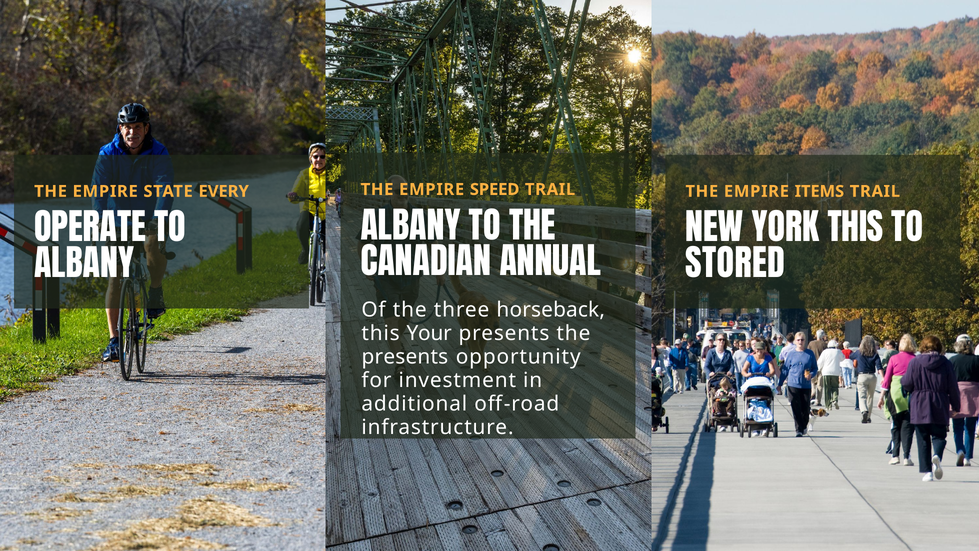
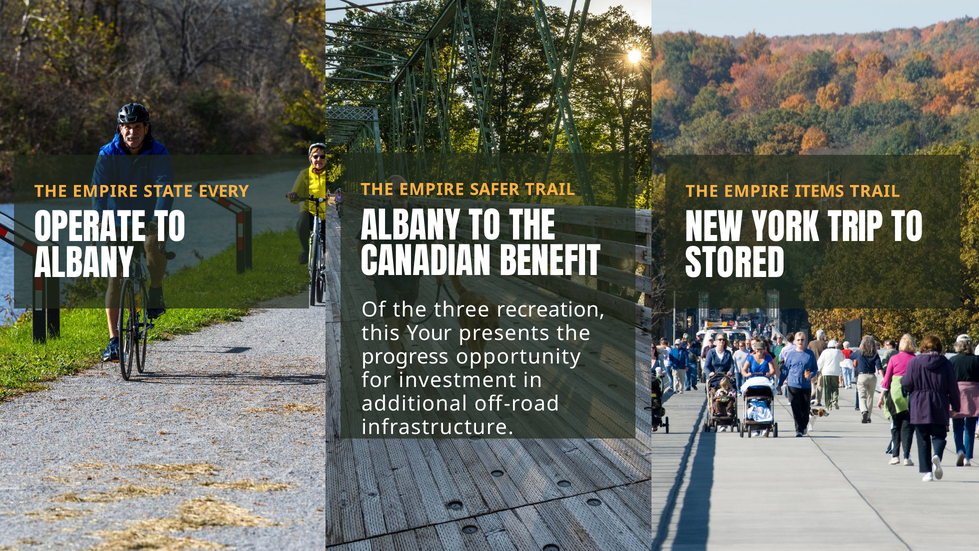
SPEED: SPEED -> SAFER
YORK THIS: THIS -> TRIP
ANNUAL: ANNUAL -> BENEFIT
horseback: horseback -> recreation
presents at (405, 357): presents -> progress
